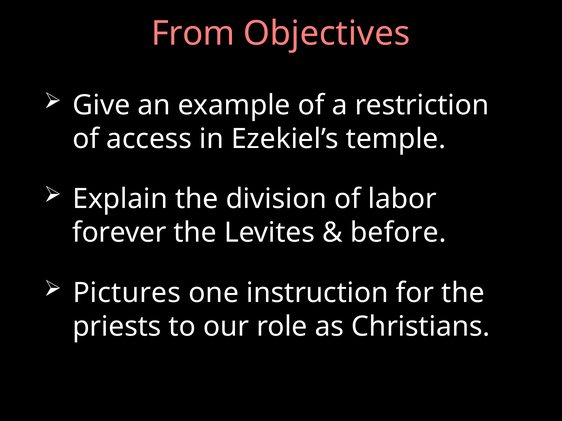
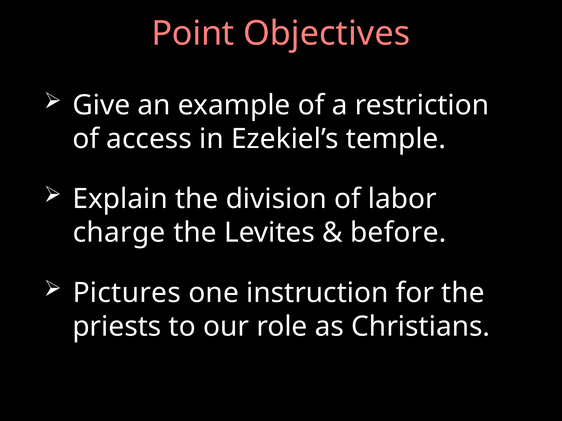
From: From -> Point
forever: forever -> charge
